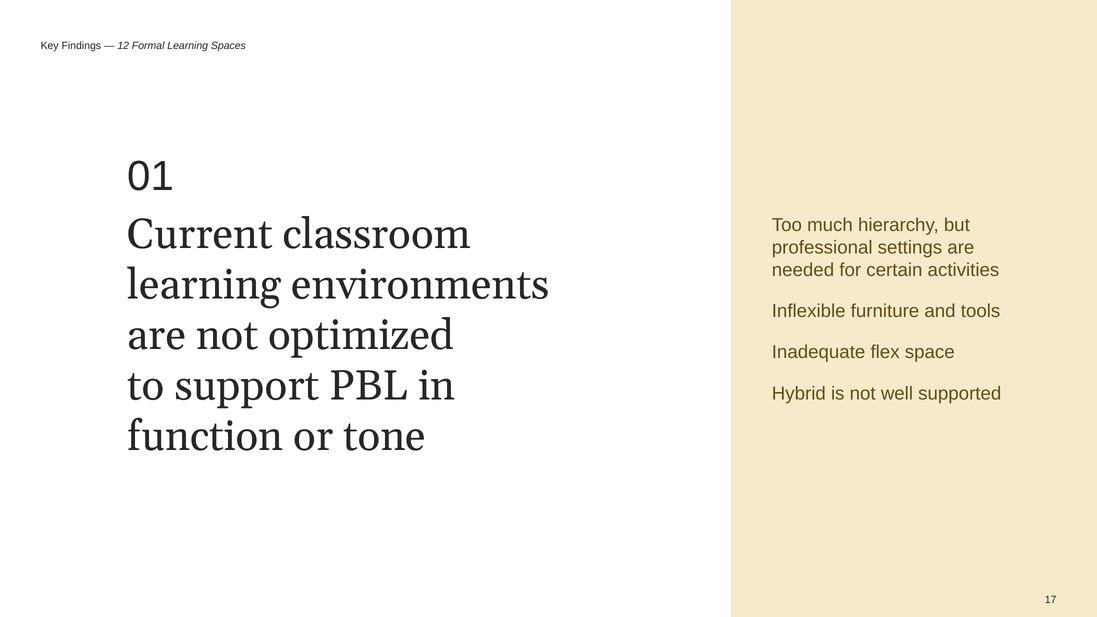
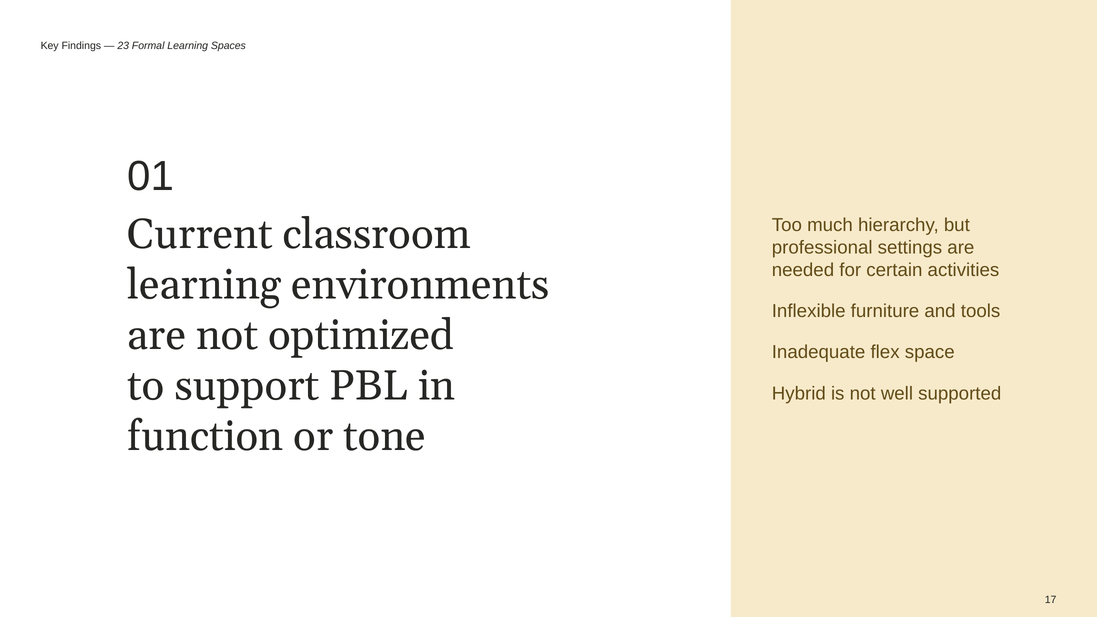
12: 12 -> 23
